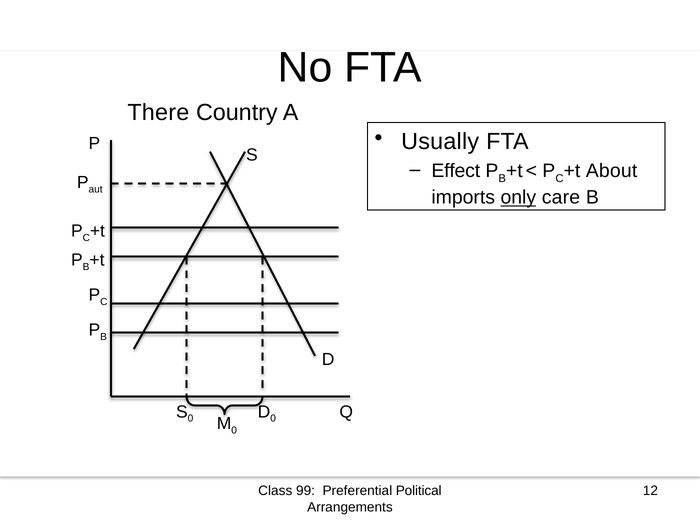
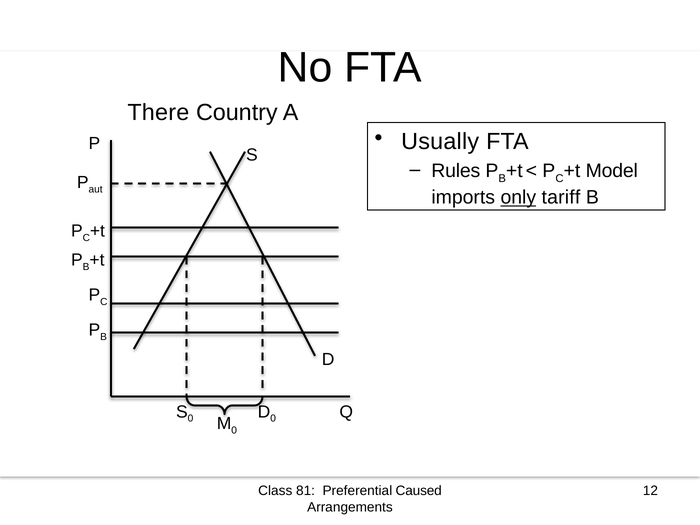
Effect: Effect -> Rules
About: About -> Model
care: care -> tariff
99: 99 -> 81
Political: Political -> Caused
